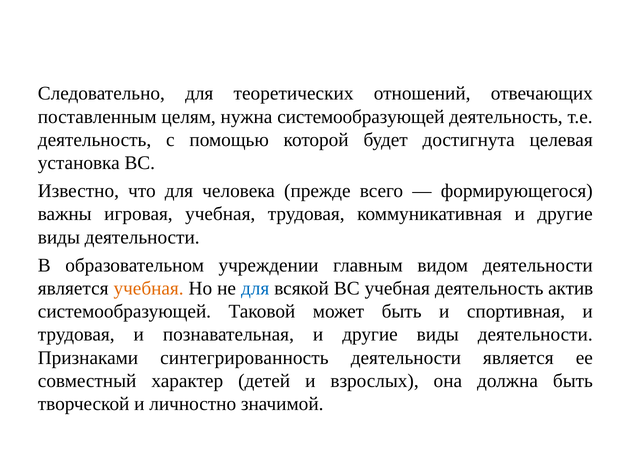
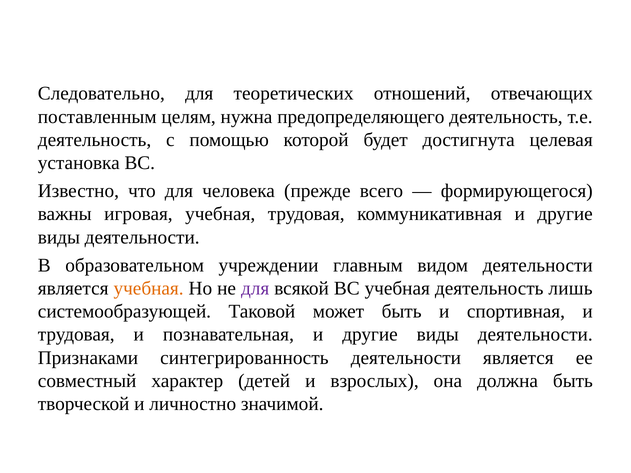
нужна системообразующей: системообразующей -> предопределяющего
для at (255, 289) colour: blue -> purple
актив: актив -> лишь
